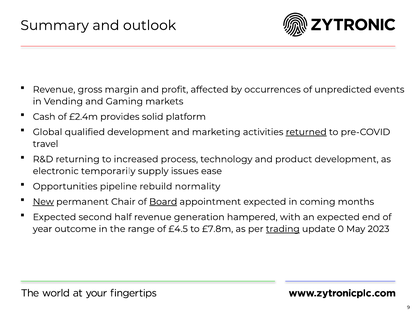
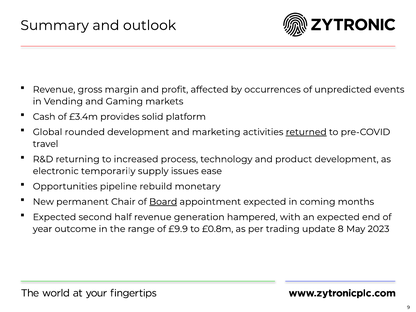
£2.4m: £2.4m -> £3.4m
qualified: qualified -> rounded
normality: normality -> monetary
New underline: present -> none
£4.5: £4.5 -> £9.9
£7.8m: £7.8m -> £0.8m
trading underline: present -> none
0: 0 -> 8
